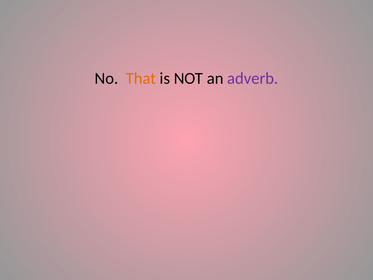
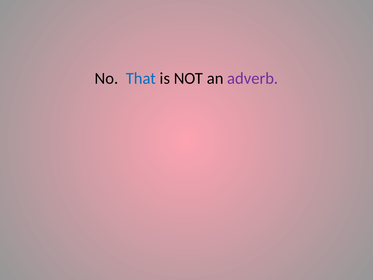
That colour: orange -> blue
